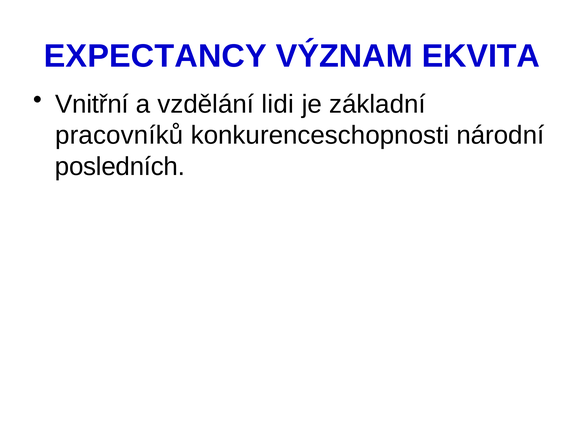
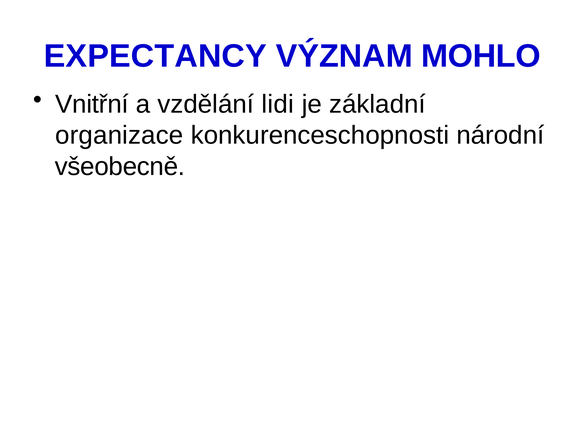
EKVITA: EKVITA -> MOHLO
pracovníků: pracovníků -> organizace
posledních: posledních -> všeobecně
